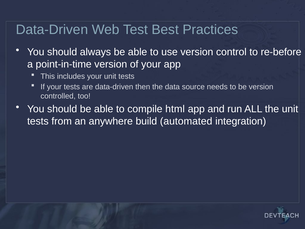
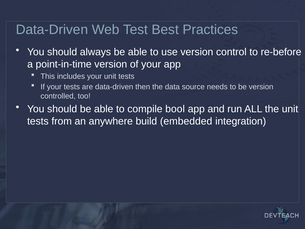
html: html -> bool
automated: automated -> embedded
